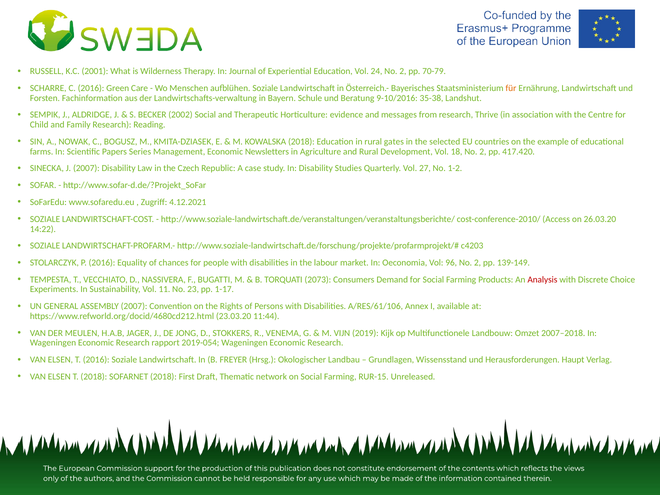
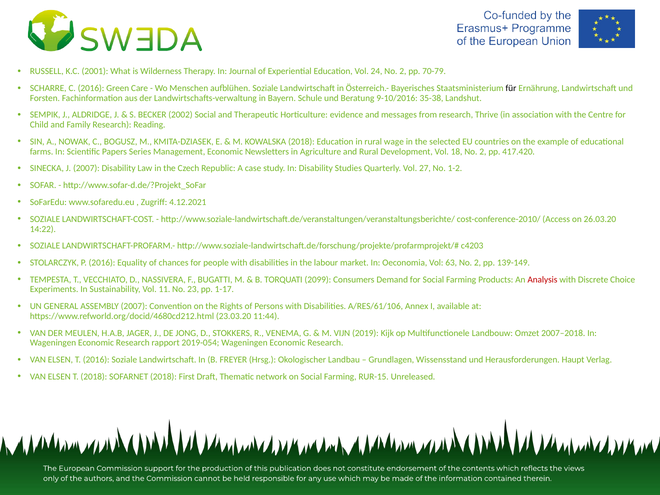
für colour: orange -> black
gates: gates -> wage
96: 96 -> 63
2073: 2073 -> 2099
